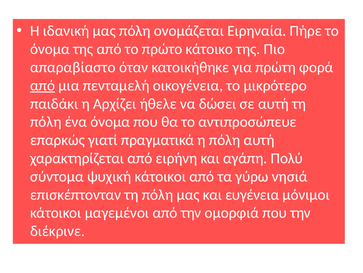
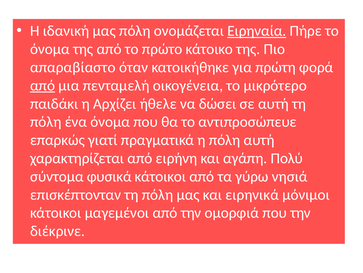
Ειρηναία underline: none -> present
ψυχική: ψυχική -> φυσικά
ευγένεια: ευγένεια -> ειρηνικά
